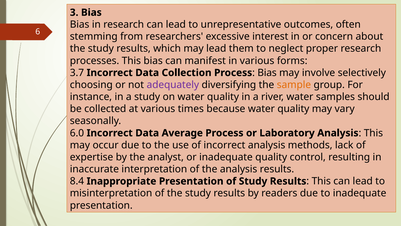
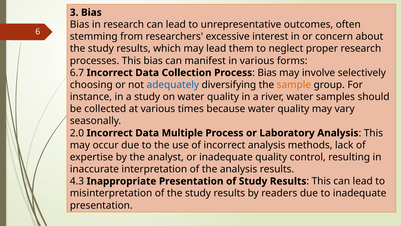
3.7: 3.7 -> 6.7
adequately colour: purple -> blue
6.0: 6.0 -> 2.0
Average: Average -> Multiple
8.4: 8.4 -> 4.3
